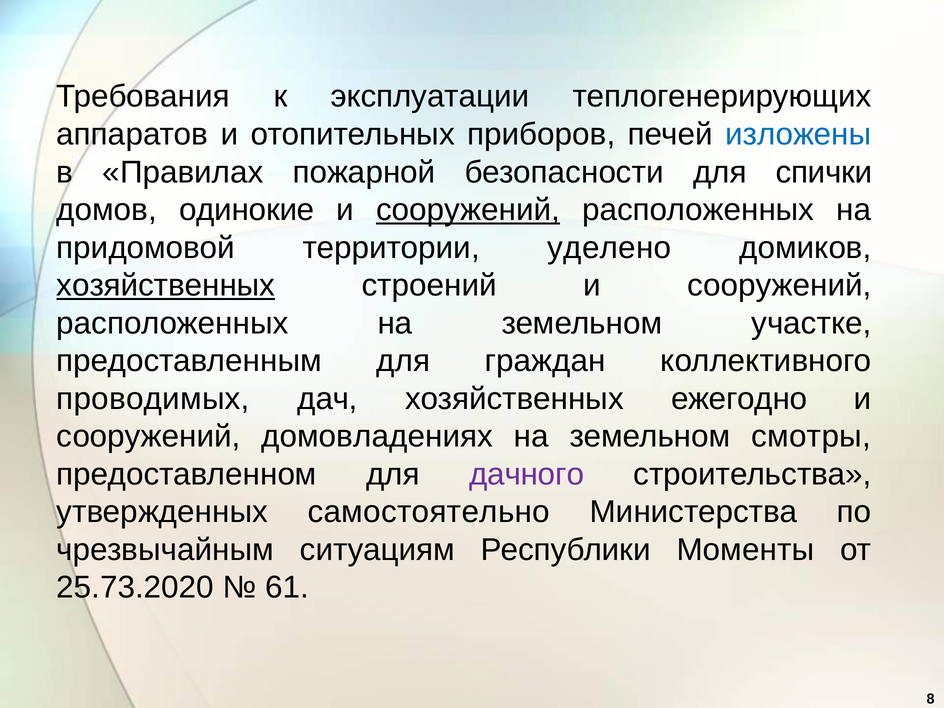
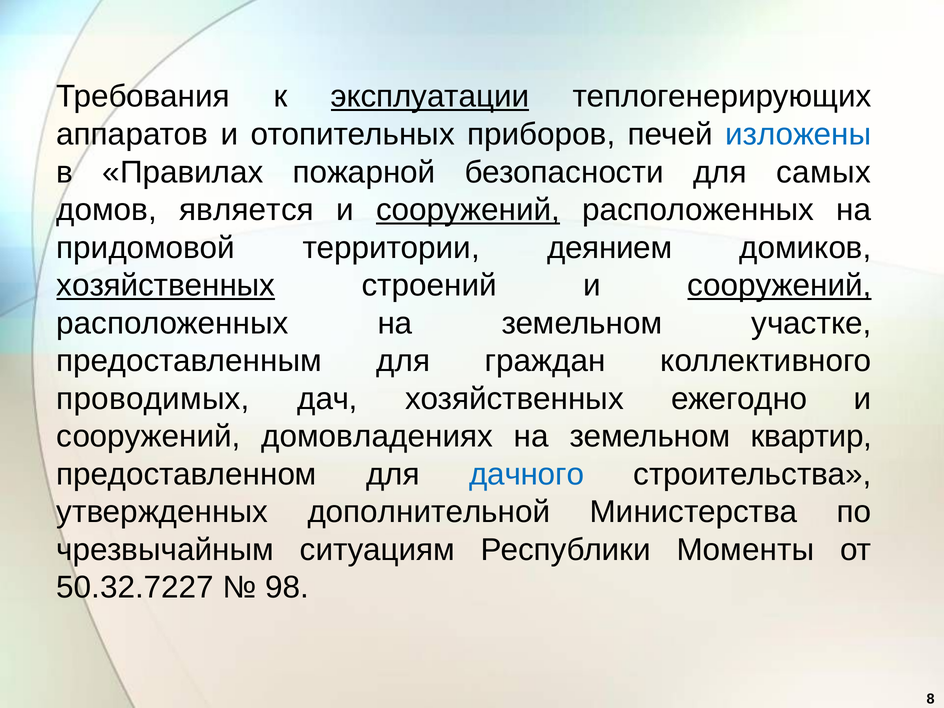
эксплуатации underline: none -> present
спички: спички -> самых
одинокие: одинокие -> является
уделено: уделено -> деянием
сооружений at (779, 285) underline: none -> present
смотры: смотры -> квартир
дачного colour: purple -> blue
самостоятельно: самостоятельно -> дополнительной
25.73.2020: 25.73.2020 -> 50.32.7227
61: 61 -> 98
